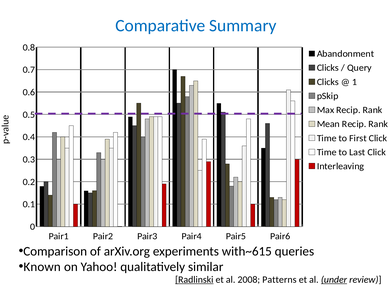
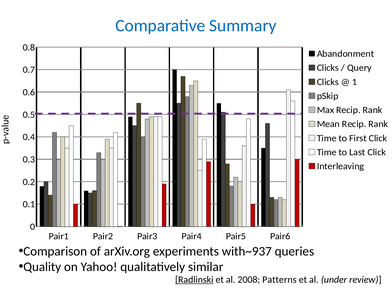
with~615: with~615 -> with~937
Known: Known -> Quality
under underline: present -> none
